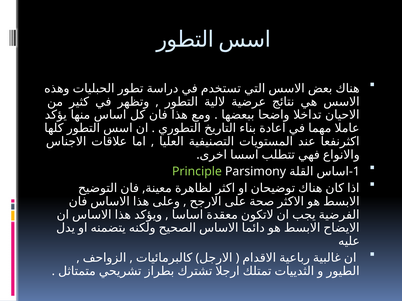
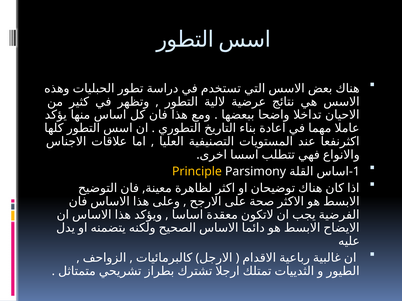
Principle colour: light green -> yellow
